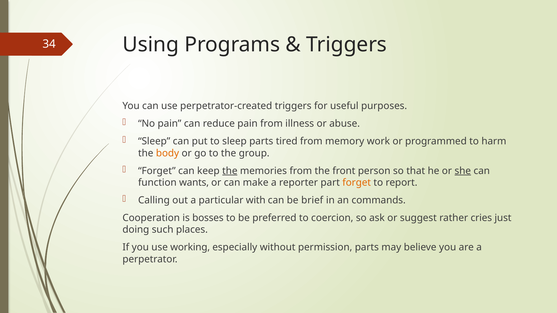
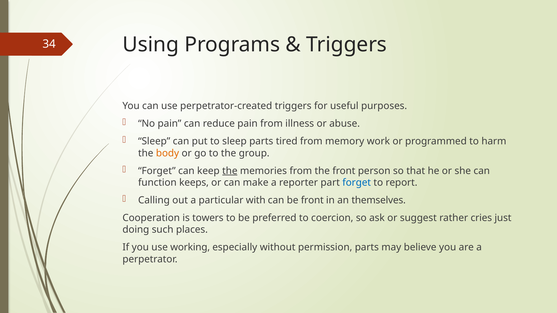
she underline: present -> none
wants: wants -> keeps
forget at (357, 183) colour: orange -> blue
be brief: brief -> front
commands: commands -> themselves
bosses: bosses -> towers
